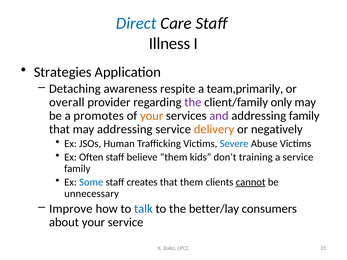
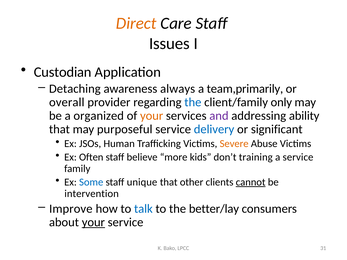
Direct colour: blue -> orange
Illness: Illness -> Issues
Strategies: Strategies -> Custodian
respite: respite -> always
the at (193, 102) colour: purple -> blue
promotes: promotes -> organized
addressing family: family -> ability
may addressing: addressing -> purposeful
delivery colour: orange -> blue
negatively: negatively -> significant
Severe colour: blue -> orange
believe them: them -> more
creates: creates -> unique
that them: them -> other
unnecessary: unnecessary -> intervention
your at (93, 222) underline: none -> present
